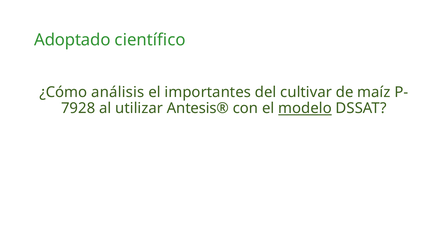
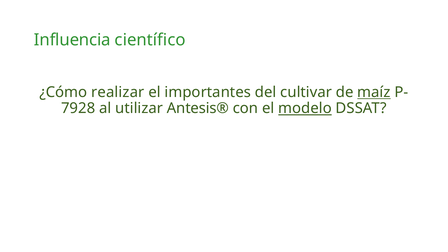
Adoptado: Adoptado -> Influencia
análisis: análisis -> realizar
maíz underline: none -> present
